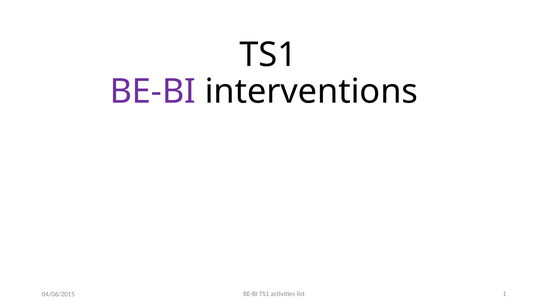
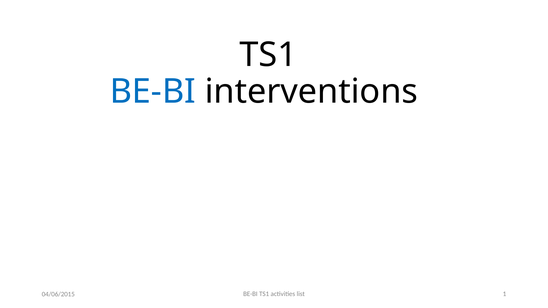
BE-BI at (153, 92) colour: purple -> blue
